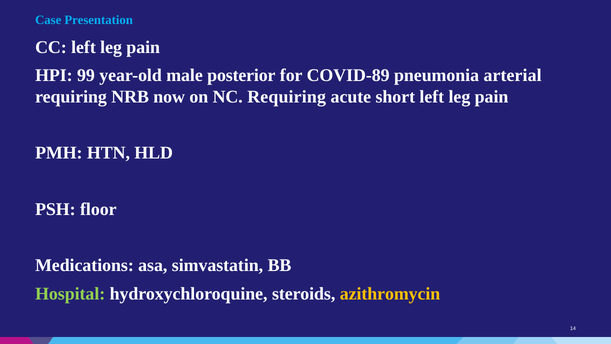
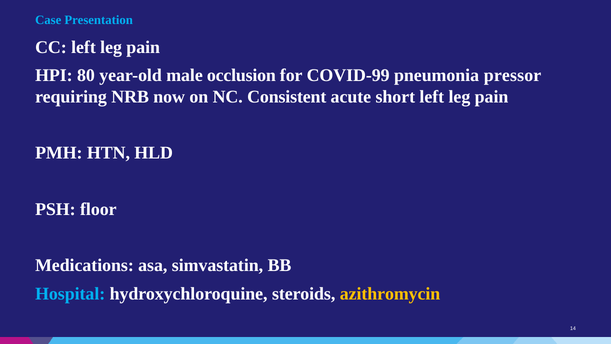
99: 99 -> 80
posterior: posterior -> occlusion
COVID-89: COVID-89 -> COVID-99
arterial: arterial -> pressor
NC Requiring: Requiring -> Consistent
Hospital colour: light green -> light blue
